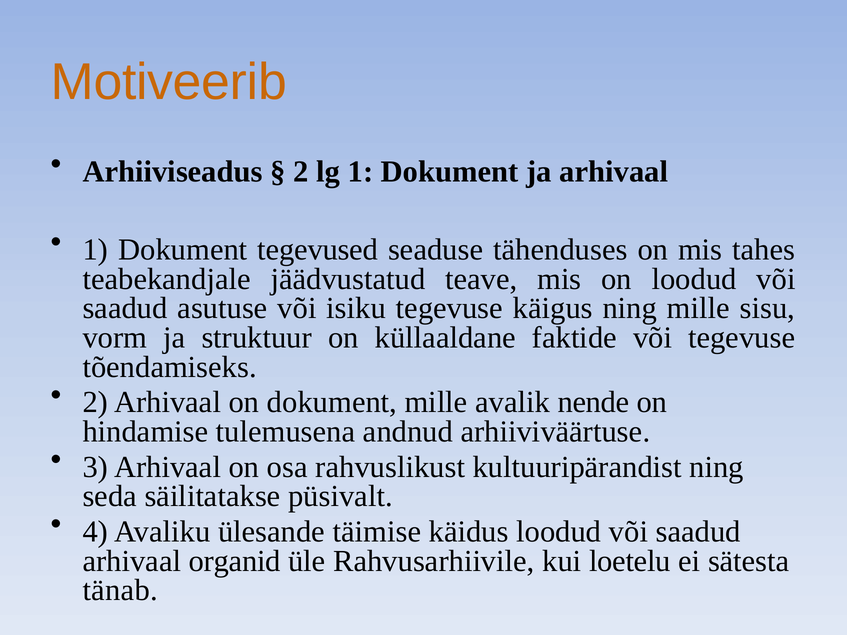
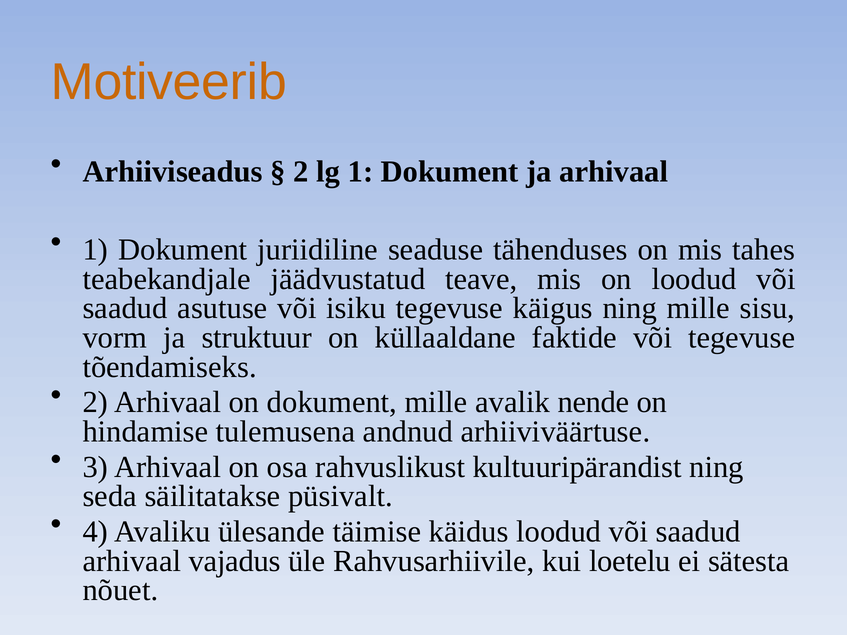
tegevused: tegevused -> juriidiline
organid: organid -> vajadus
tänab: tänab -> nõuet
